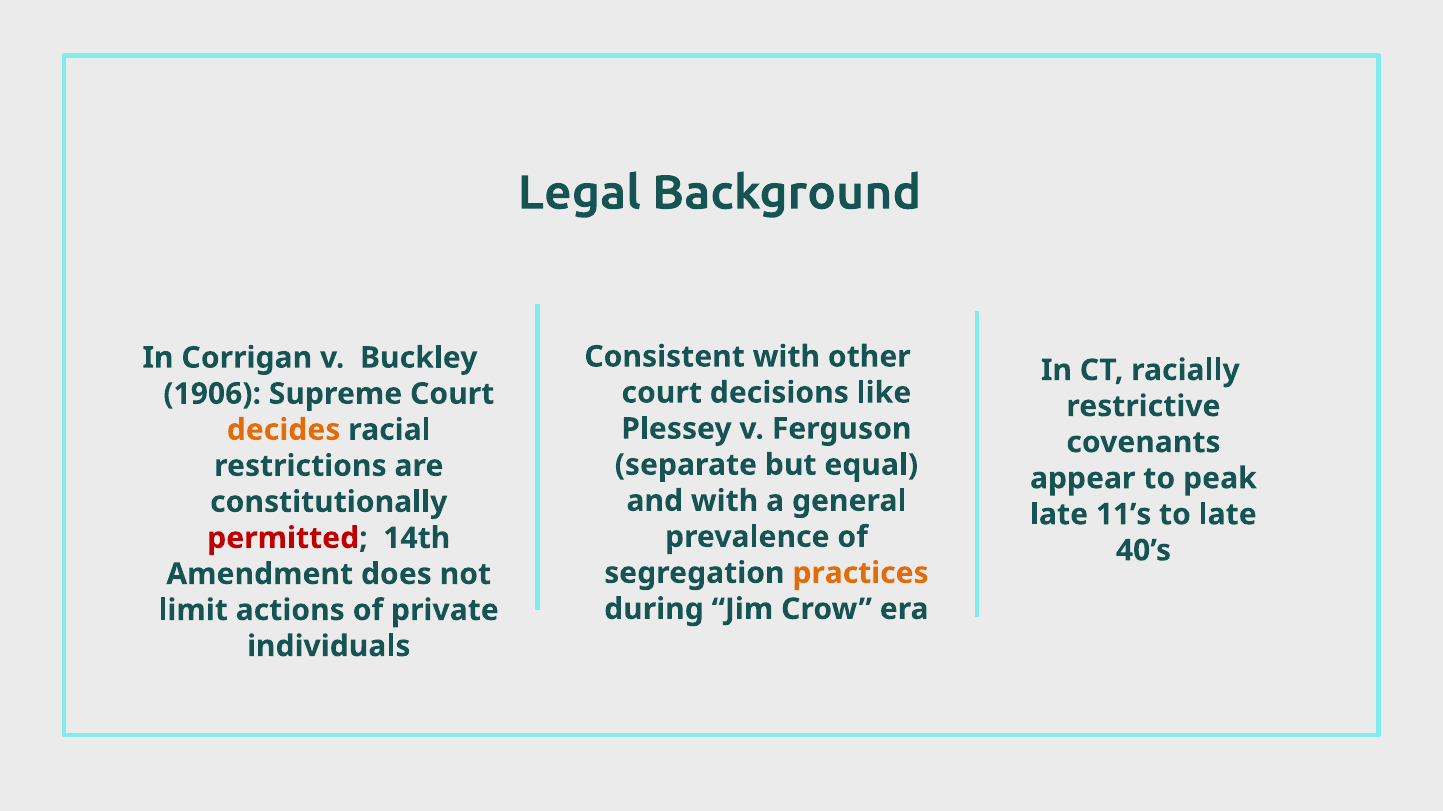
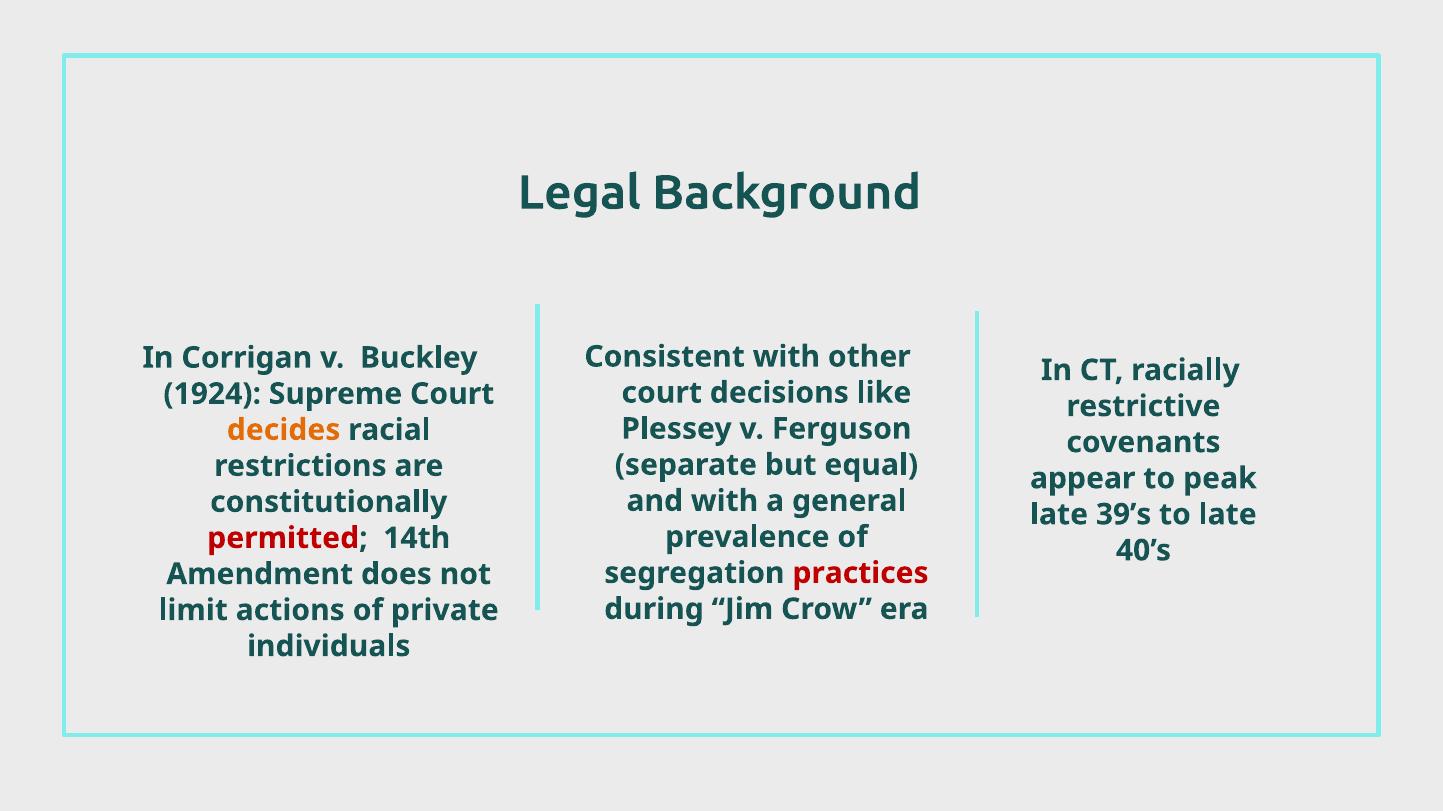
1906: 1906 -> 1924
11’s: 11’s -> 39’s
practices colour: orange -> red
